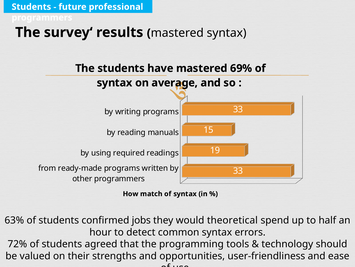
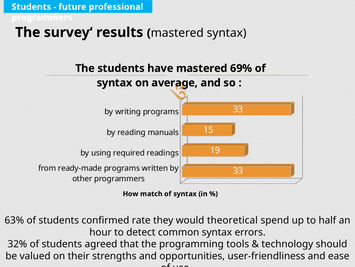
jobs: jobs -> rate
72%: 72% -> 32%
